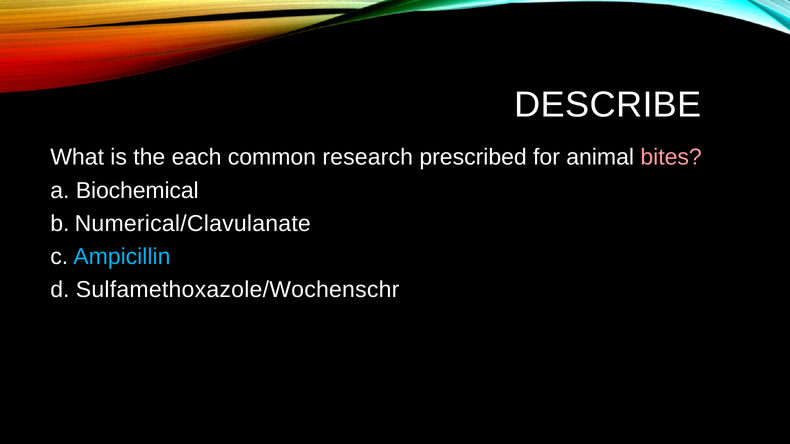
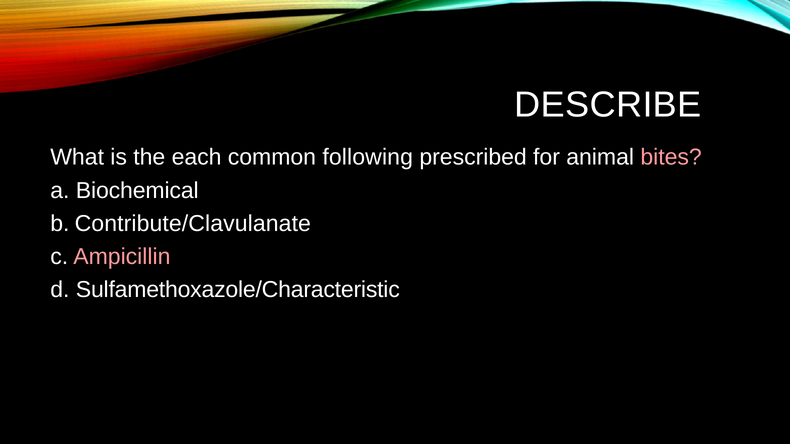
research: research -> following
Numerical/Clavulanate: Numerical/Clavulanate -> Contribute/Clavulanate
Ampicillin colour: light blue -> pink
Sulfamethoxazole/Wochenschr: Sulfamethoxazole/Wochenschr -> Sulfamethoxazole/Characteristic
